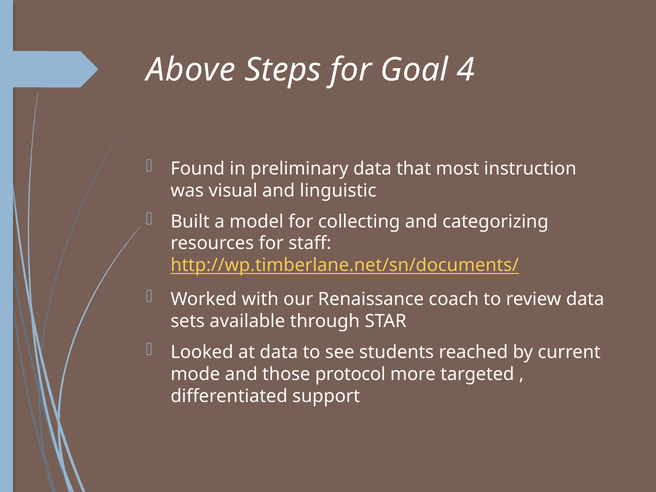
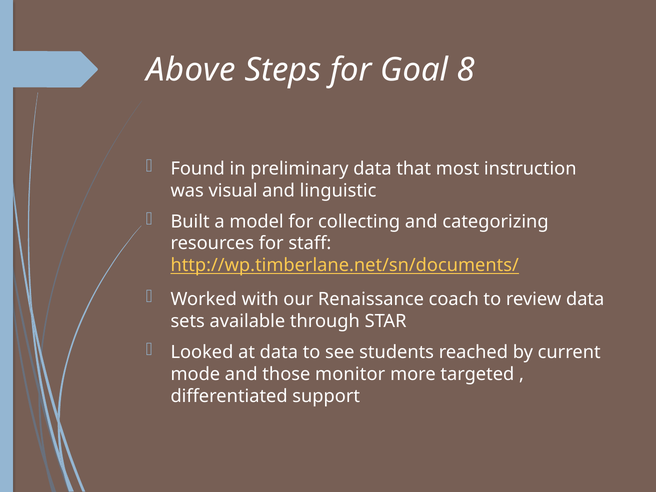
4: 4 -> 8
protocol: protocol -> monitor
